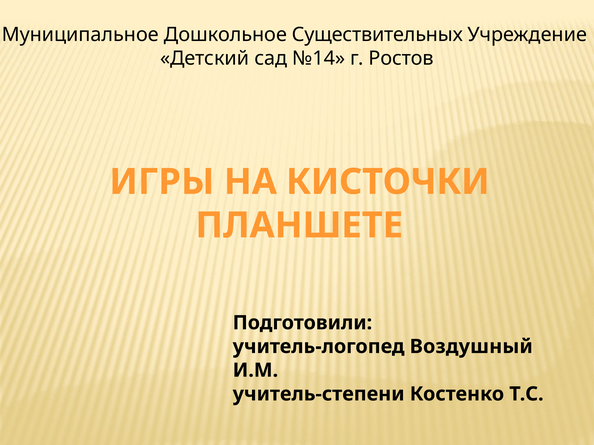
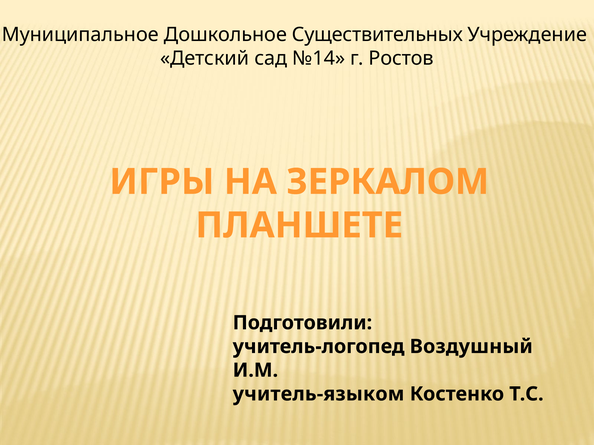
КИСТОЧКИ: КИСТОЧКИ -> ЗЕРКАЛОМ
учитель-степени: учитель-степени -> учитель-языком
